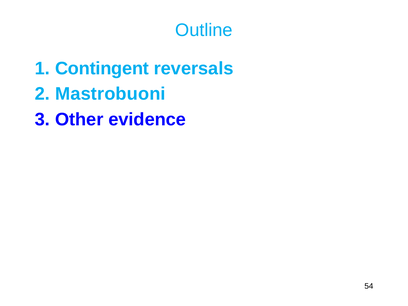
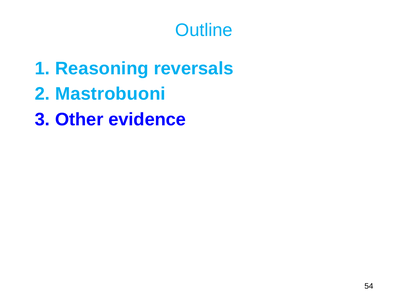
Contingent: Contingent -> Reasoning
